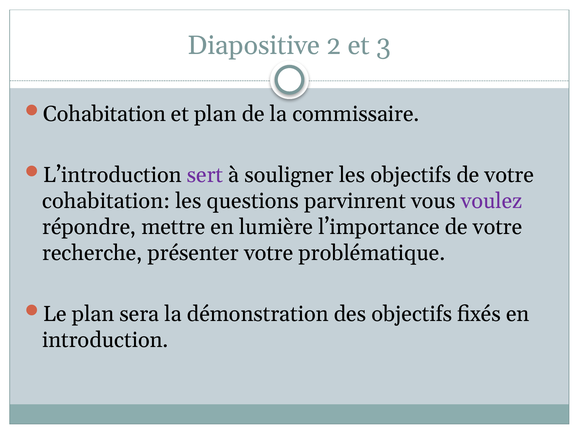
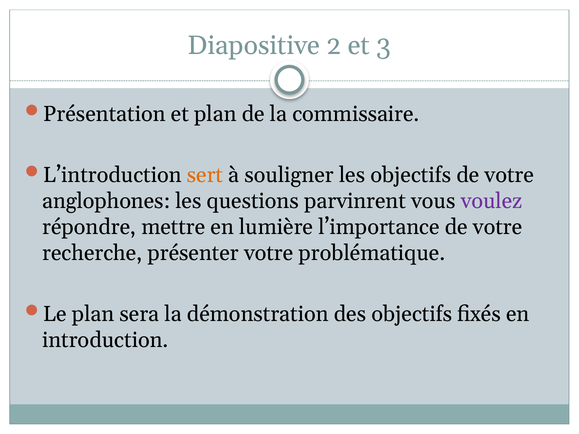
Cohabitation at (105, 114): Cohabitation -> Présentation
sert colour: purple -> orange
cohabitation at (106, 201): cohabitation -> anglophones
